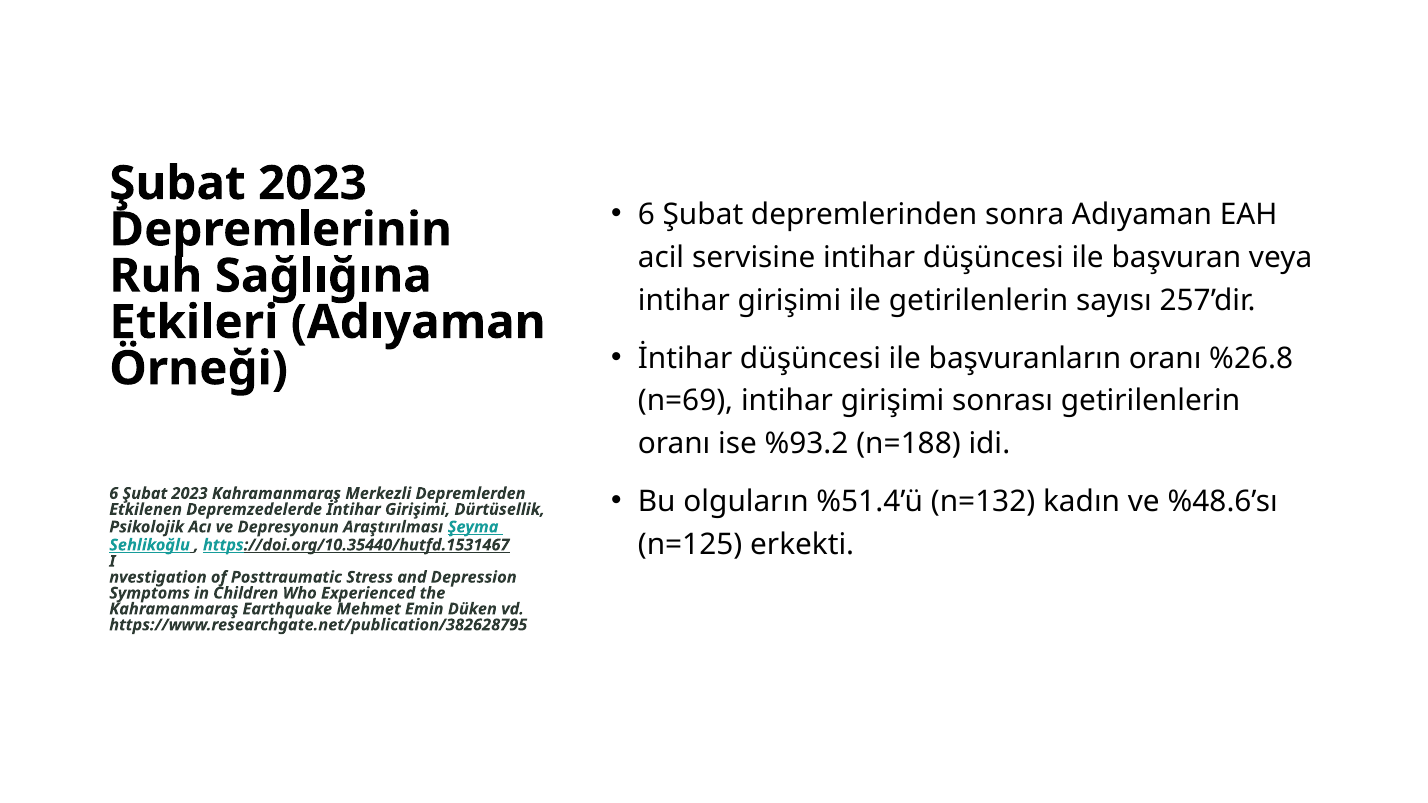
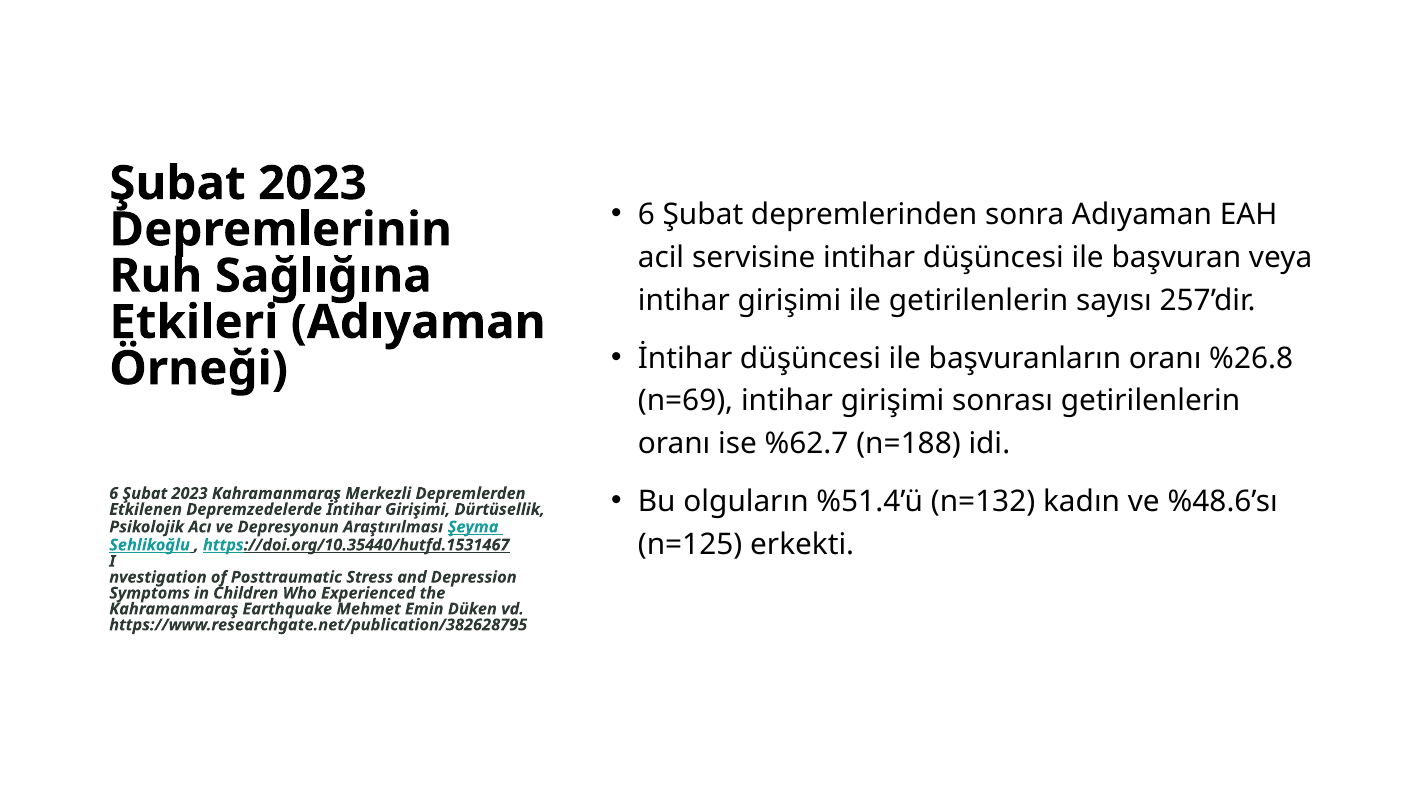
%93.2: %93.2 -> %62.7
